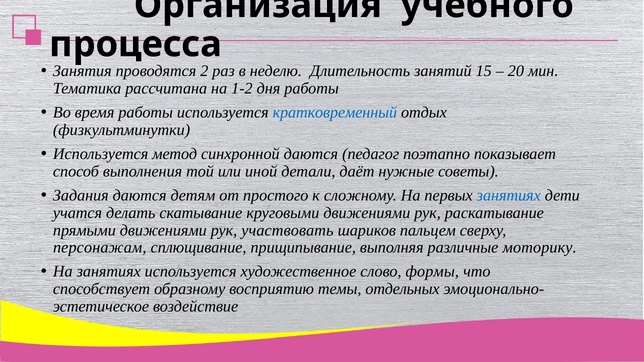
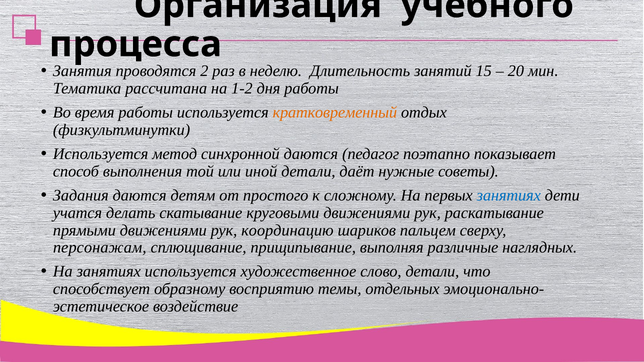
кратковременный colour: blue -> orange
участвовать: участвовать -> координацию
моторику: моторику -> наглядных
слово формы: формы -> детали
